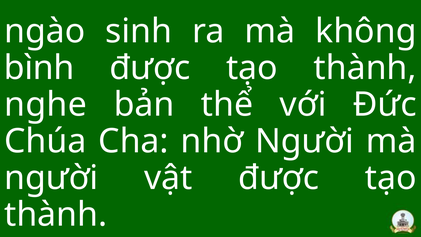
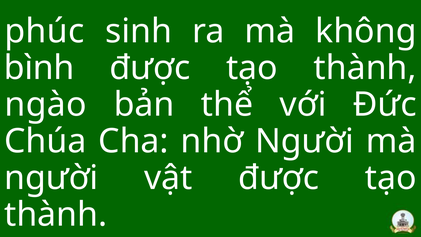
ngào: ngào -> phúc
nghe: nghe -> ngào
